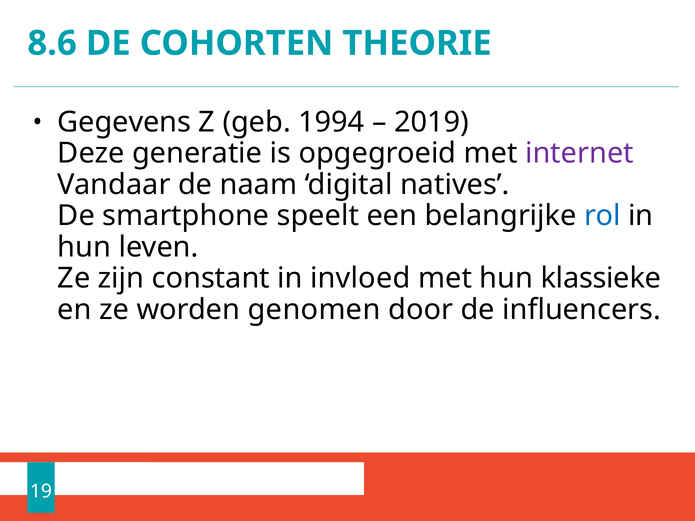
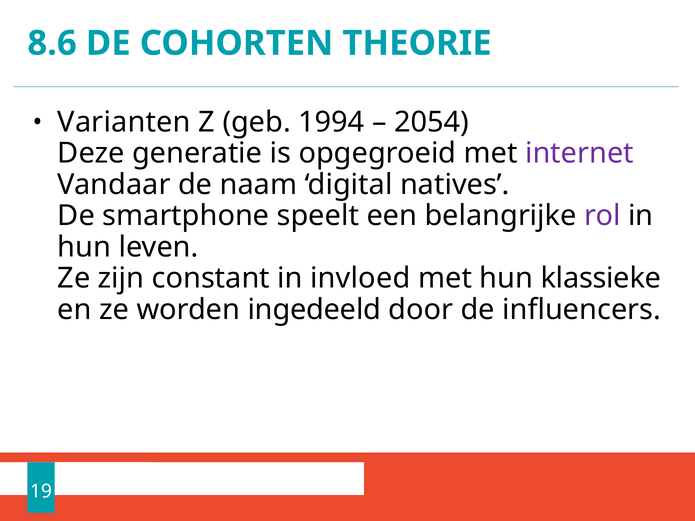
Gegevens: Gegevens -> Varianten
2019: 2019 -> 2054
rol colour: blue -> purple
genomen: genomen -> ingedeeld
